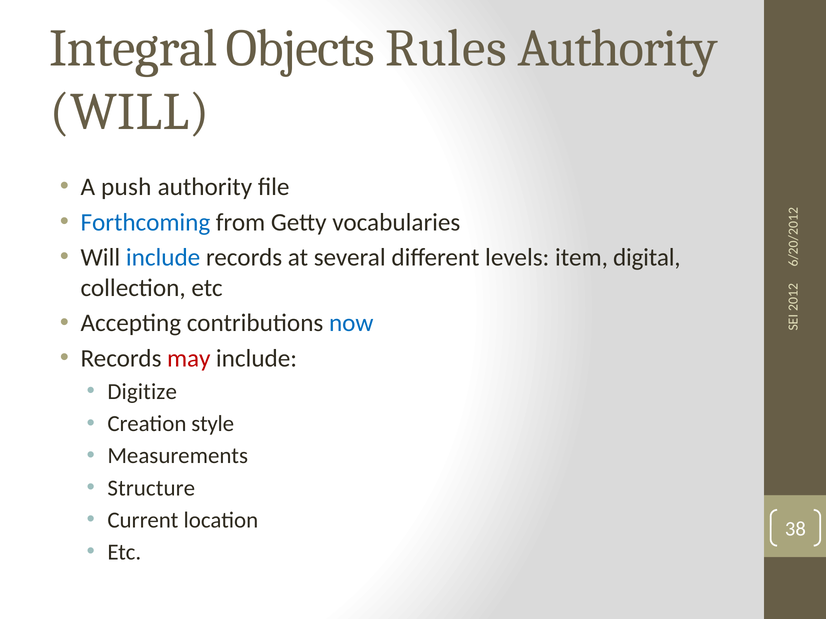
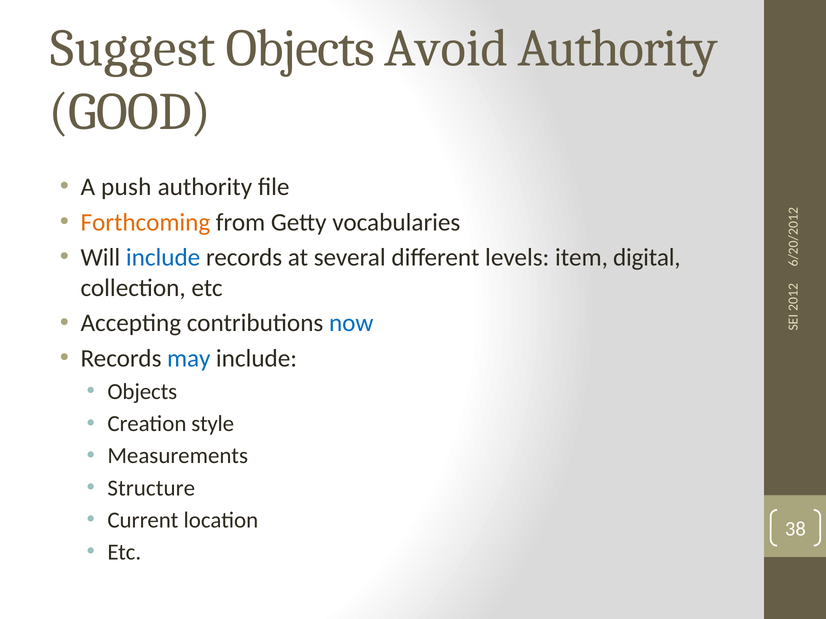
Integral: Integral -> Suggest
Rules: Rules -> Avoid
WILL at (130, 112): WILL -> GOOD
Forthcoming colour: blue -> orange
may colour: red -> blue
Digitize at (142, 392): Digitize -> Objects
